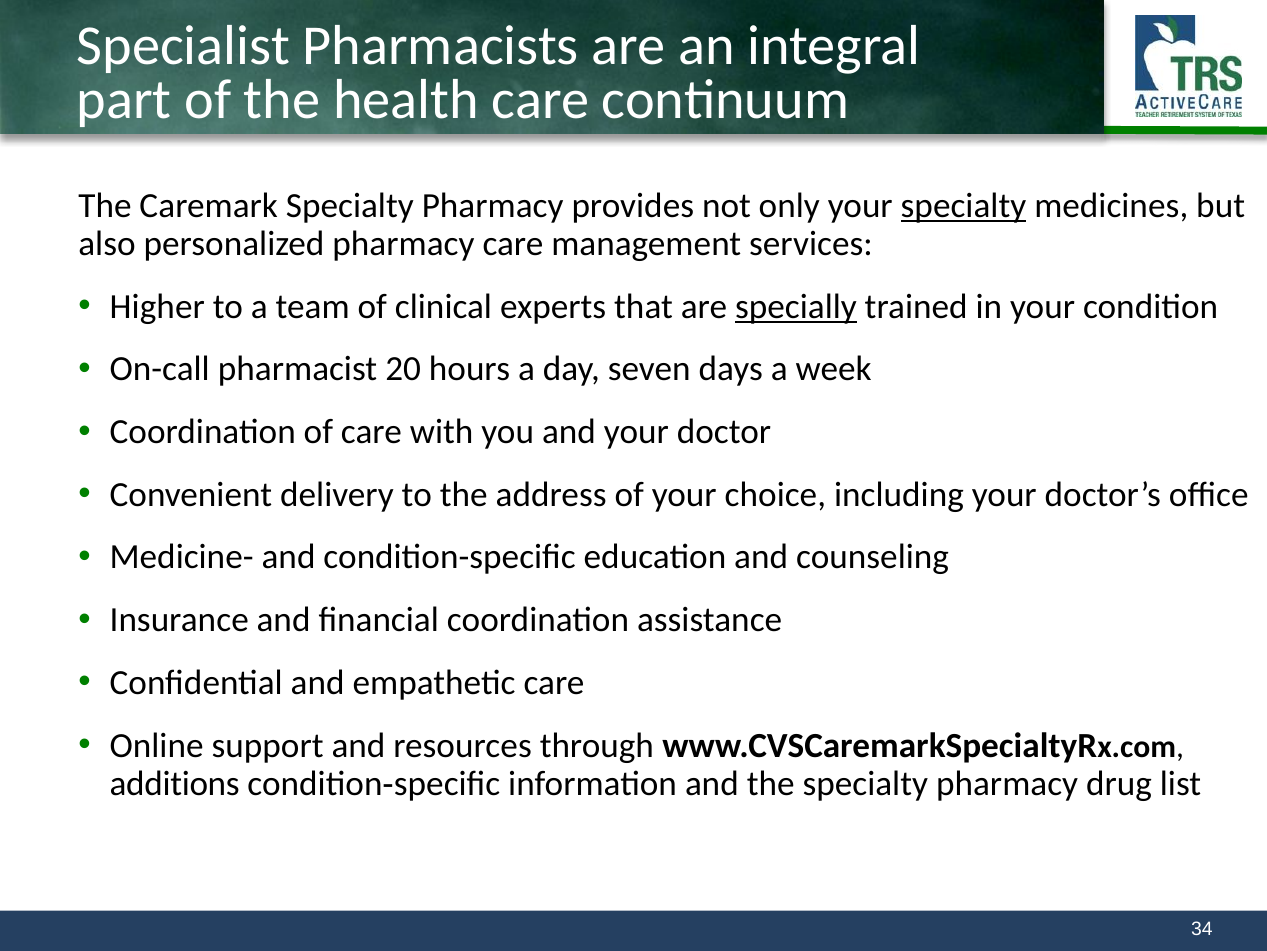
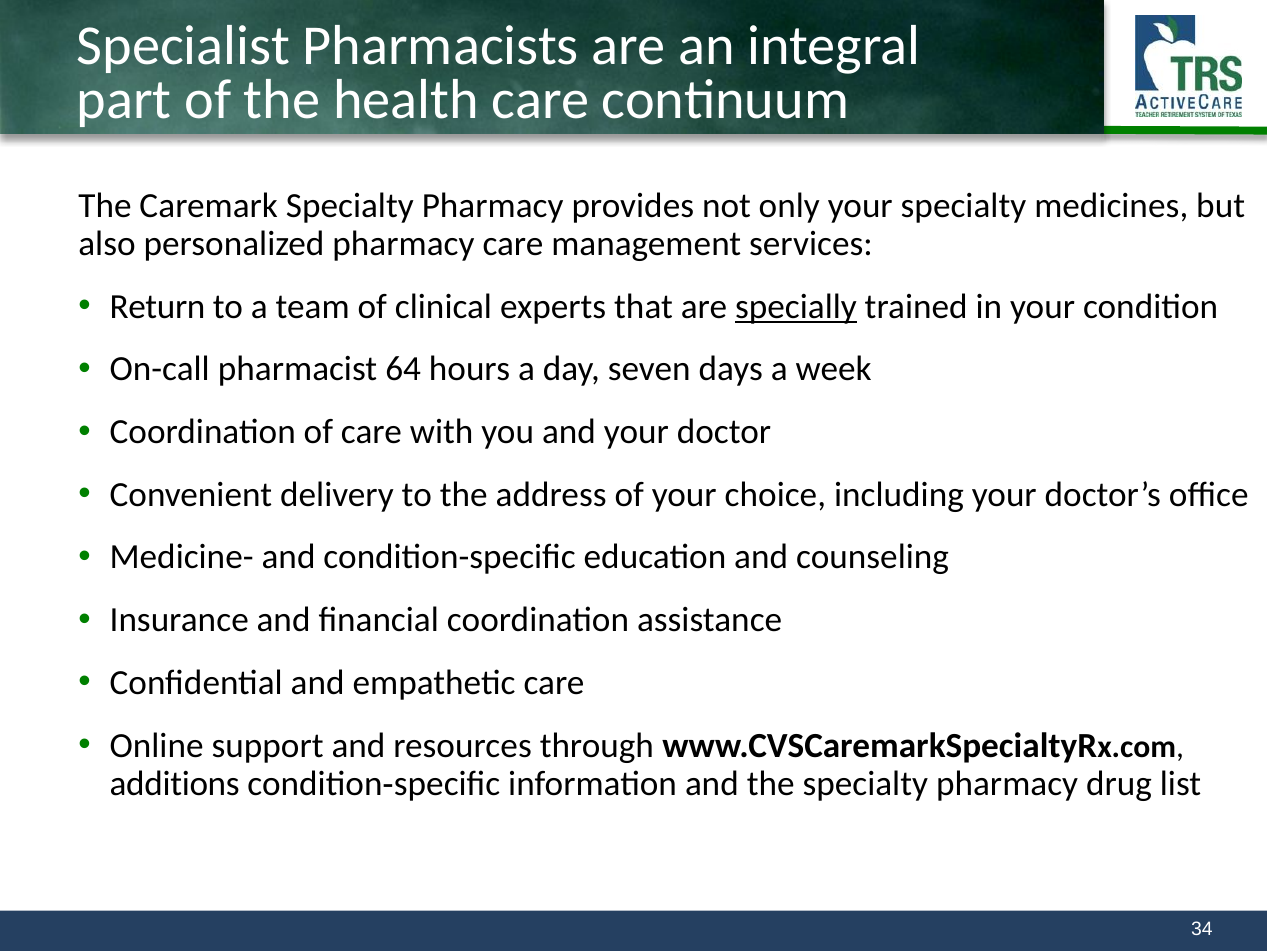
specialty at (964, 206) underline: present -> none
Higher: Higher -> Return
20: 20 -> 64
